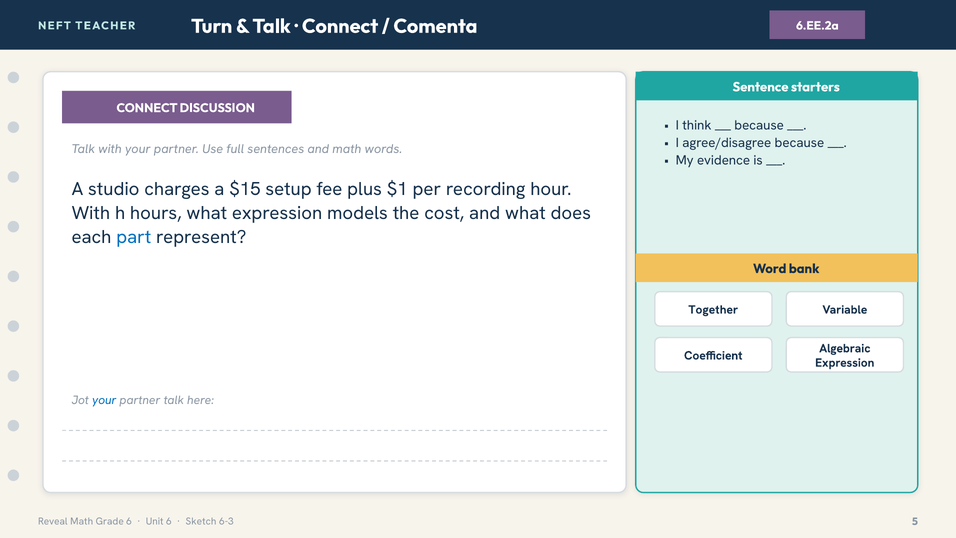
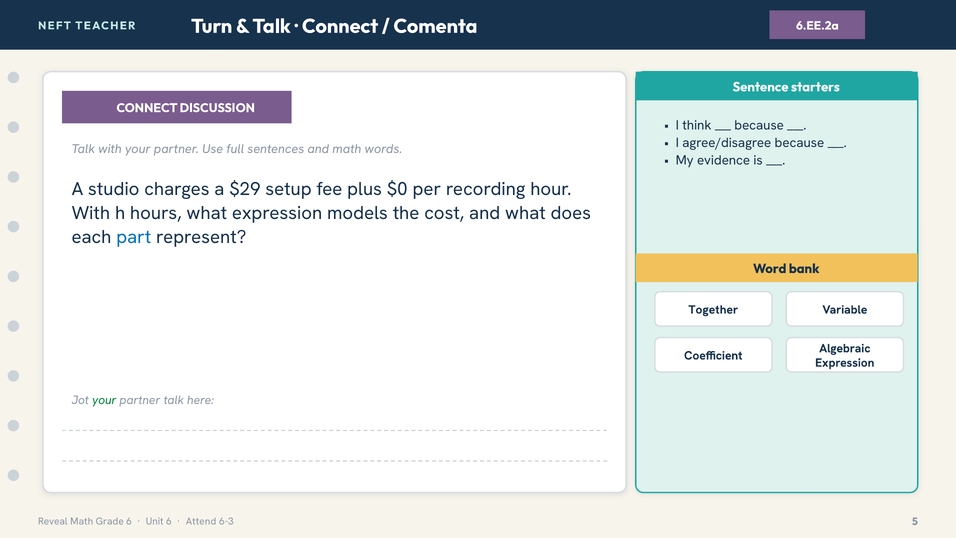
$15: $15 -> $29
$1: $1 -> $0
your at (104, 400) colour: blue -> green
Sketch: Sketch -> Attend
